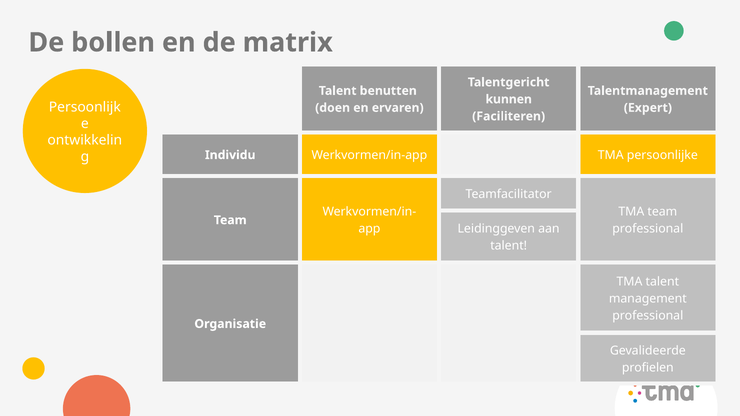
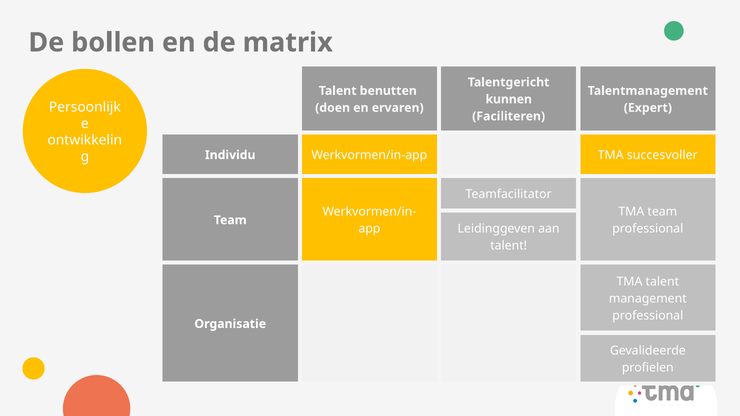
persoonlijke: persoonlijke -> succesvoller
